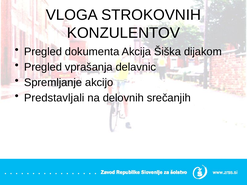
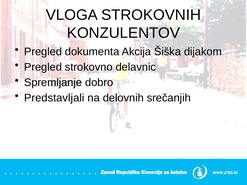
vprašanja: vprašanja -> strokovno
akcijo: akcijo -> dobro
